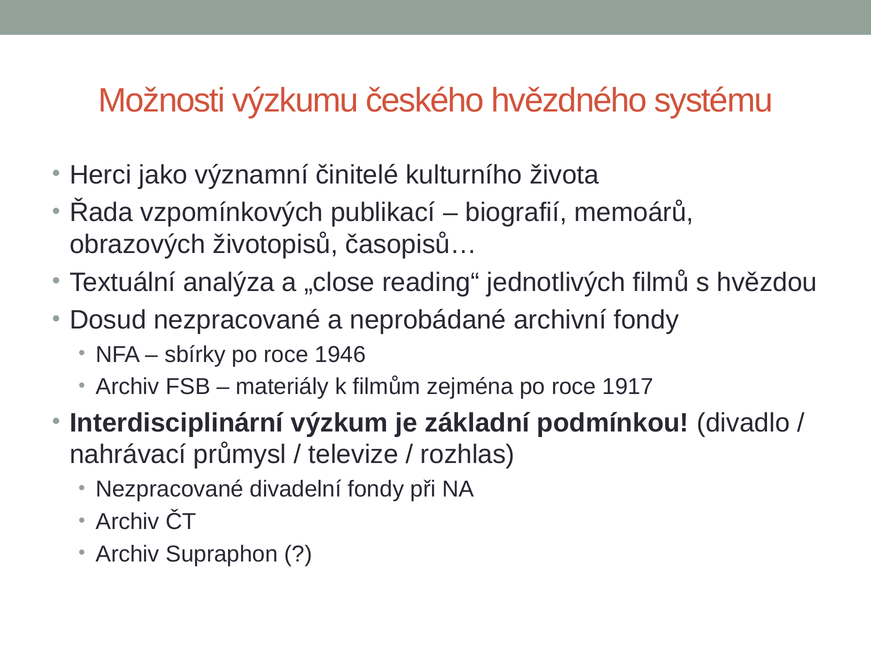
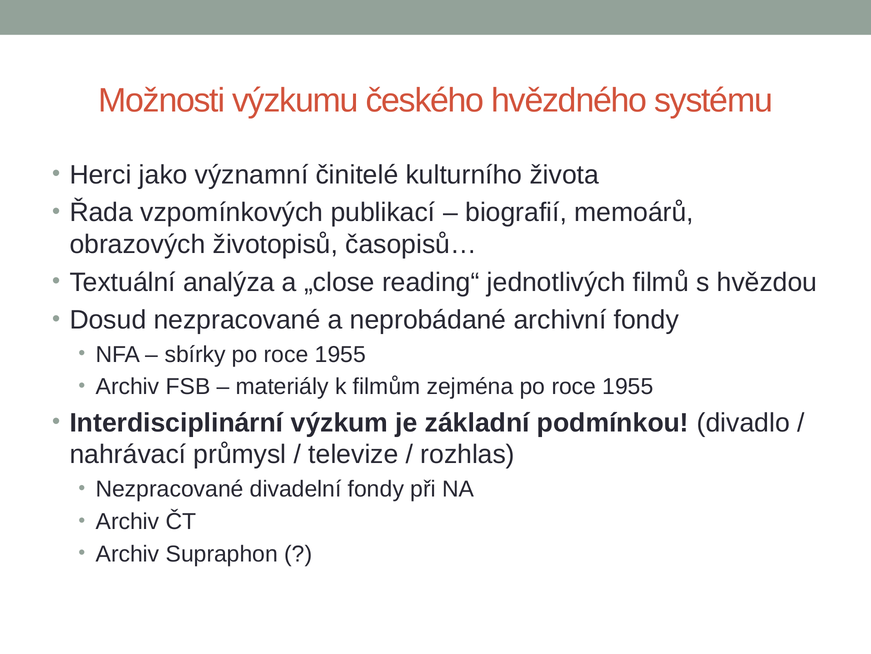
sbírky po roce 1946: 1946 -> 1955
zejména po roce 1917: 1917 -> 1955
